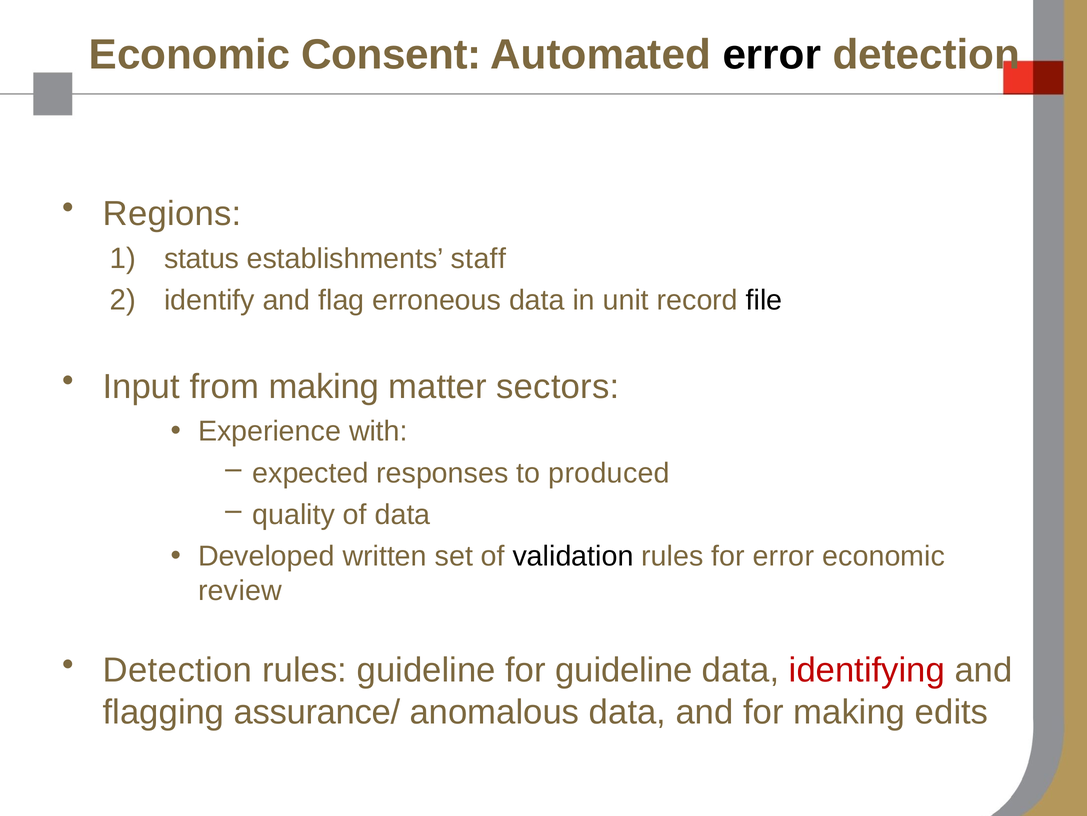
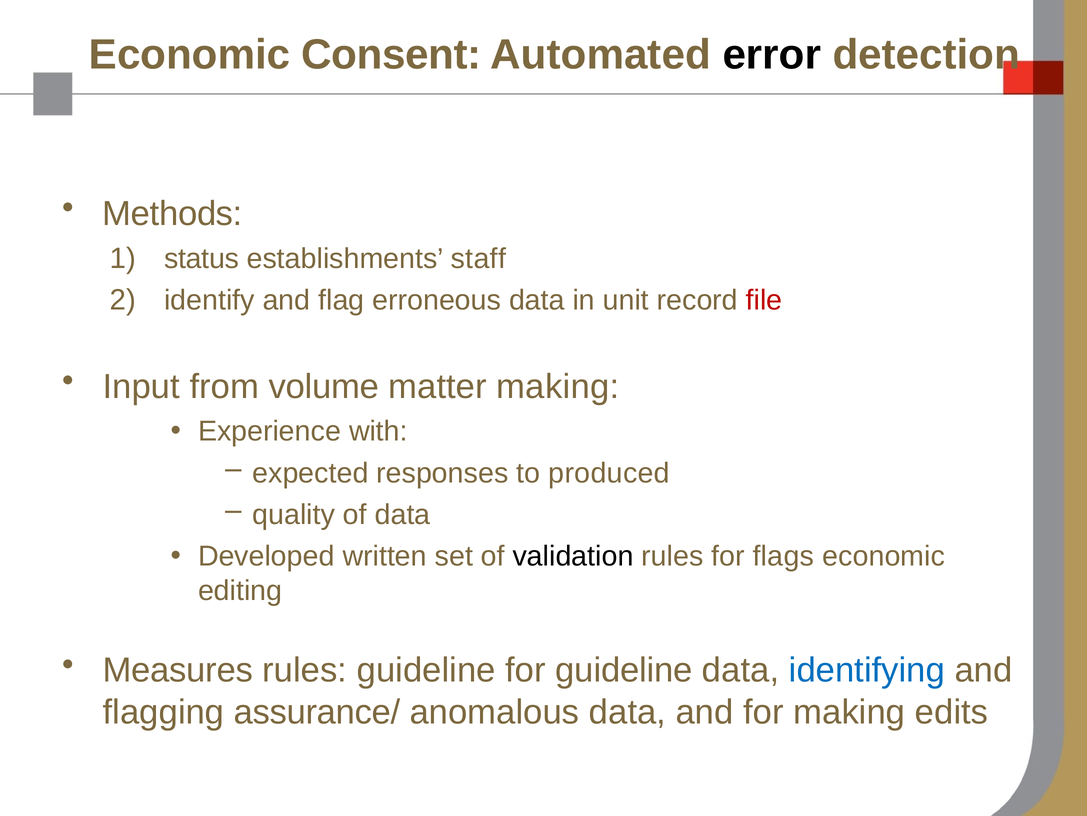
Regions: Regions -> Methods
file colour: black -> red
from making: making -> volume
matter sectors: sectors -> making
for error: error -> flags
review: review -> editing
Detection at (178, 670): Detection -> Measures
identifying colour: red -> blue
